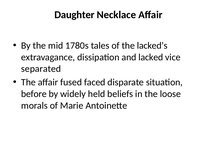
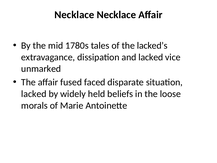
Daughter at (74, 15): Daughter -> Necklace
separated: separated -> unmarked
before at (34, 94): before -> lacked
